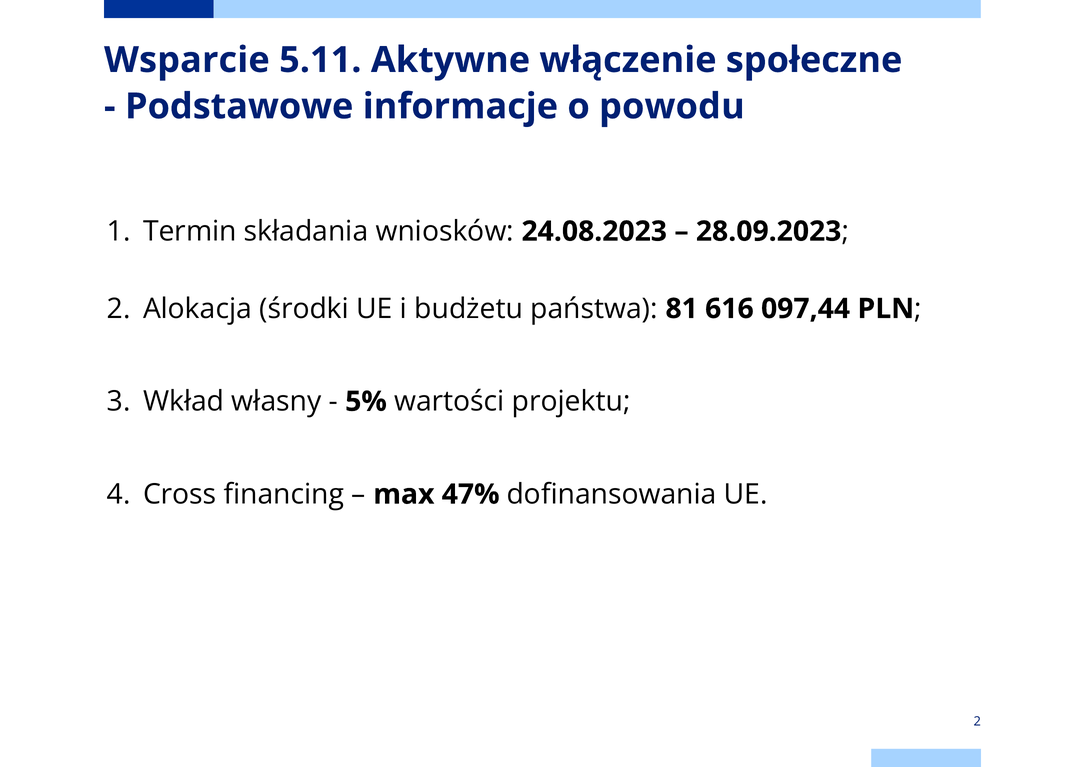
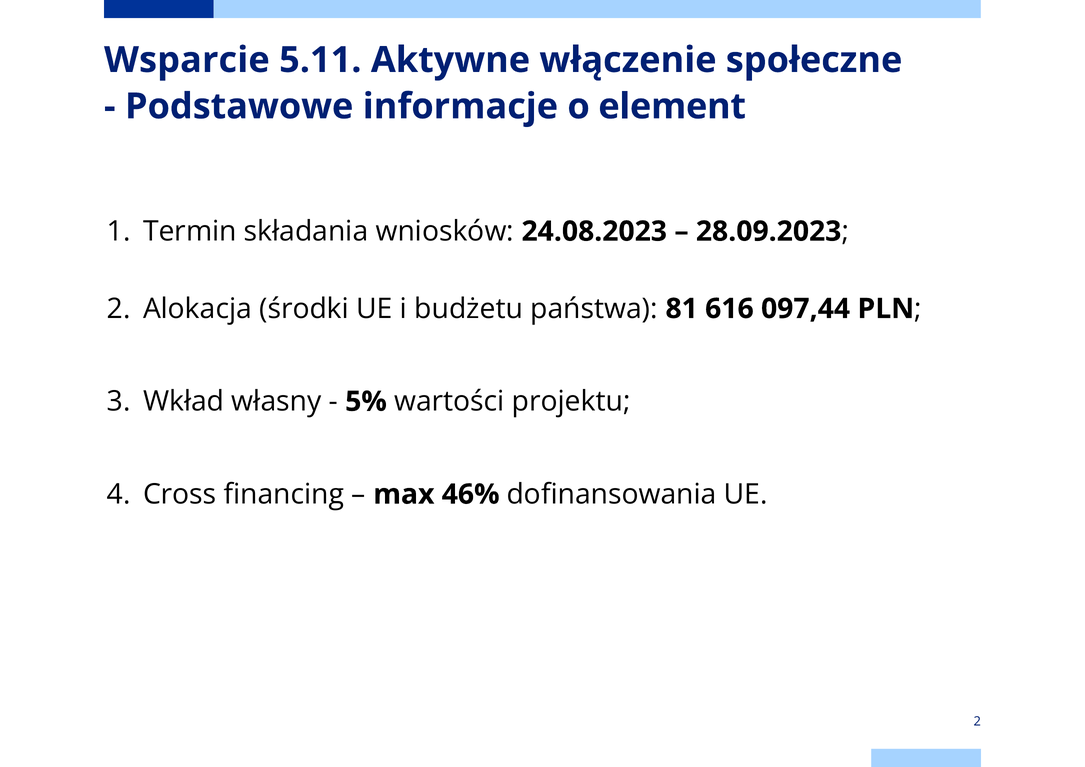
powodu: powodu -> element
47%: 47% -> 46%
